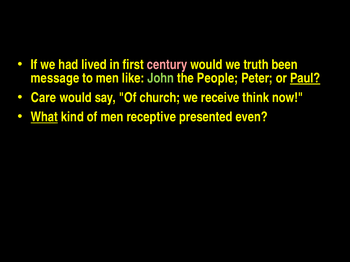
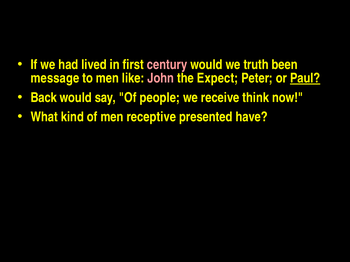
John colour: light green -> pink
People: People -> Expect
Care: Care -> Back
church: church -> people
What underline: present -> none
even: even -> have
